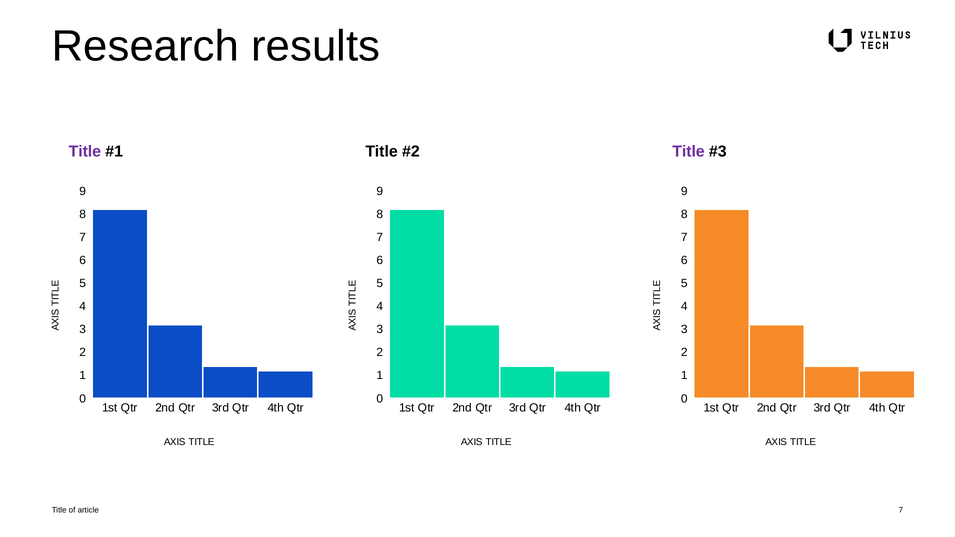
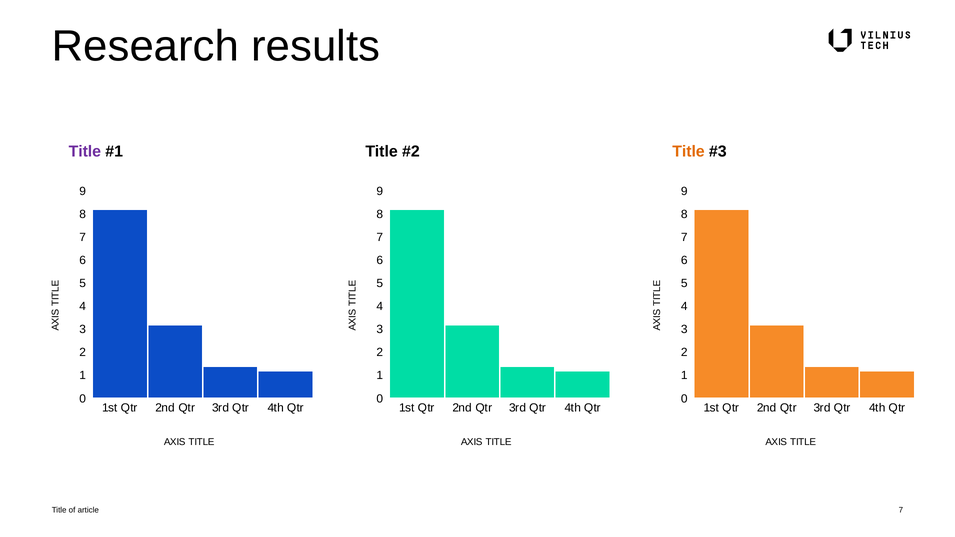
Title at (689, 151) colour: purple -> orange
